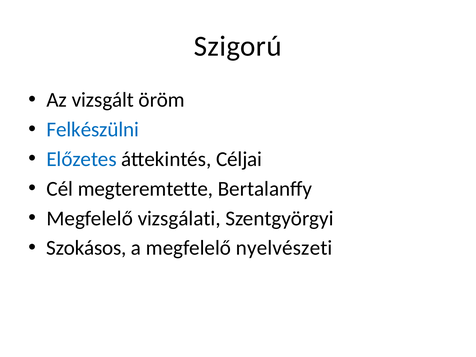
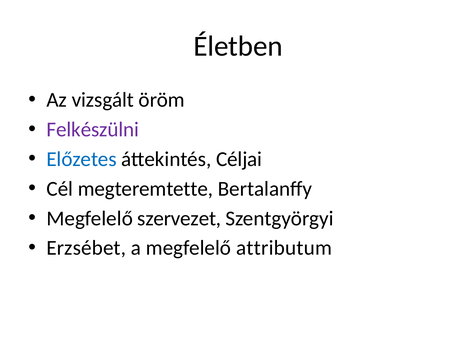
Szigorú: Szigorú -> Életben
Felkészülni colour: blue -> purple
vizsgálati: vizsgálati -> szervezet
Szokásos: Szokásos -> Erzsébet
nyelvészeti: nyelvészeti -> attributum
